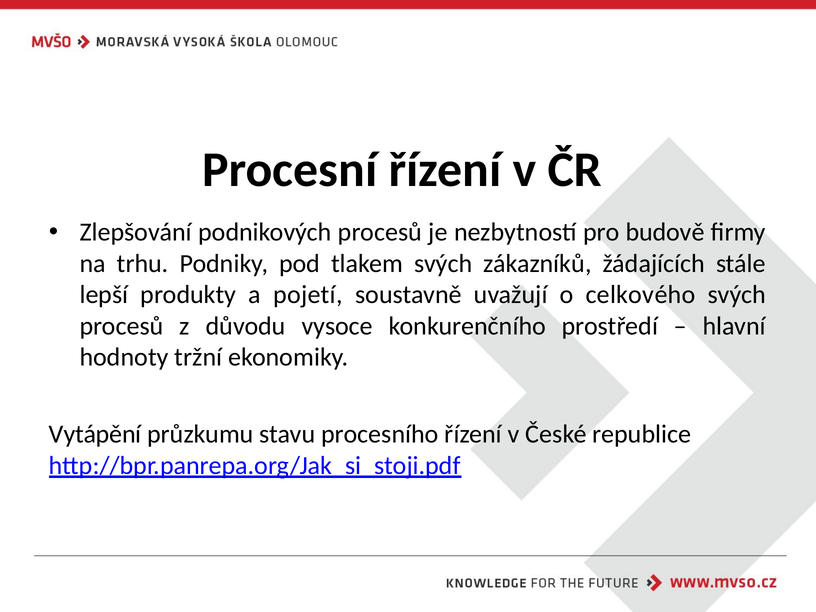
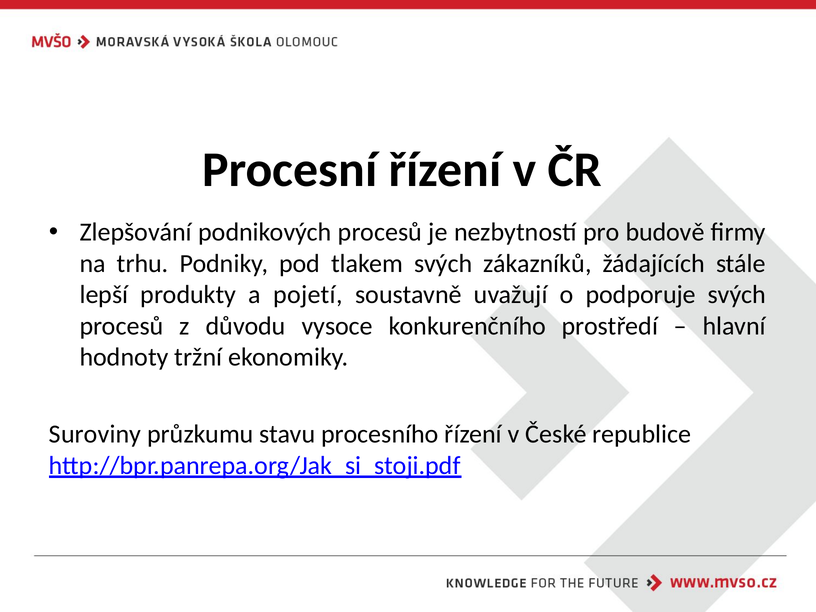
celkového: celkového -> podporuje
Vytápění: Vytápění -> Suroviny
